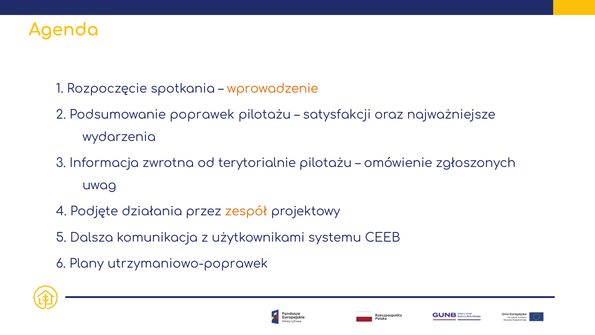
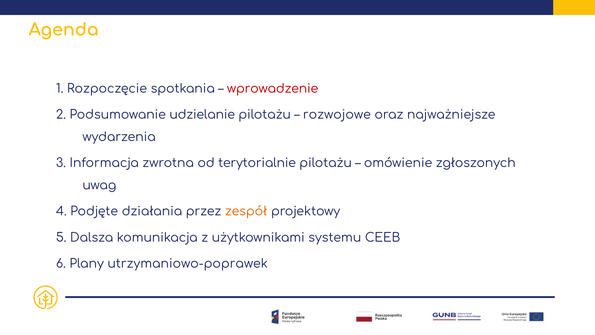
wprowadzenie colour: orange -> red
poprawek: poprawek -> udzielanie
satysfakcji: satysfakcji -> rozwojowe
